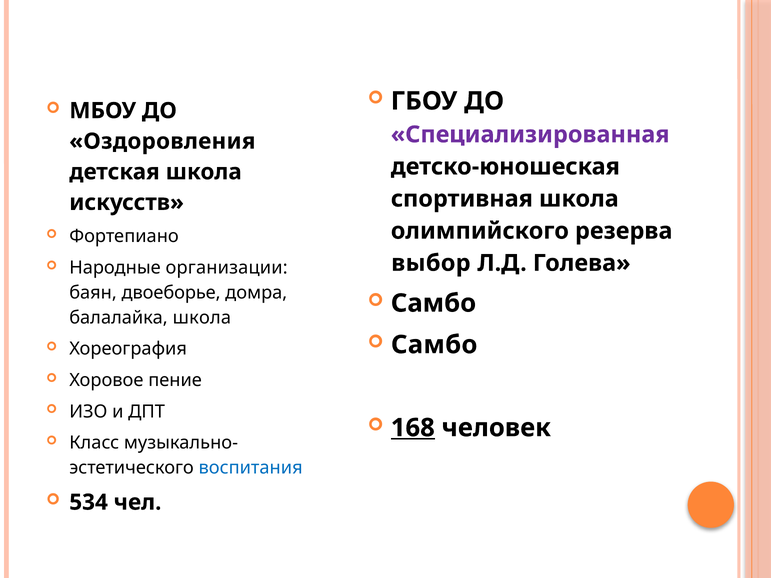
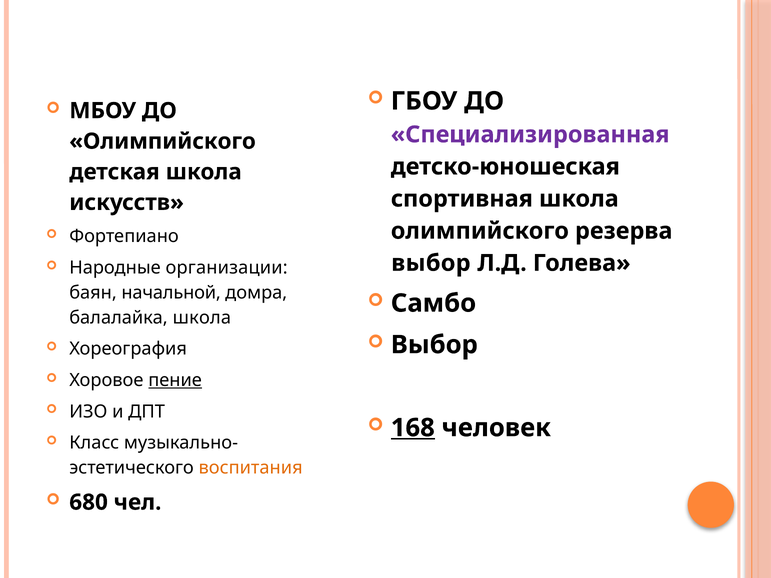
Оздоровления at (162, 141): Оздоровления -> Олимпийского
двоеборье: двоеборье -> начальной
Самбо at (434, 345): Самбо -> Выбор
пение underline: none -> present
воспитания colour: blue -> orange
534: 534 -> 680
